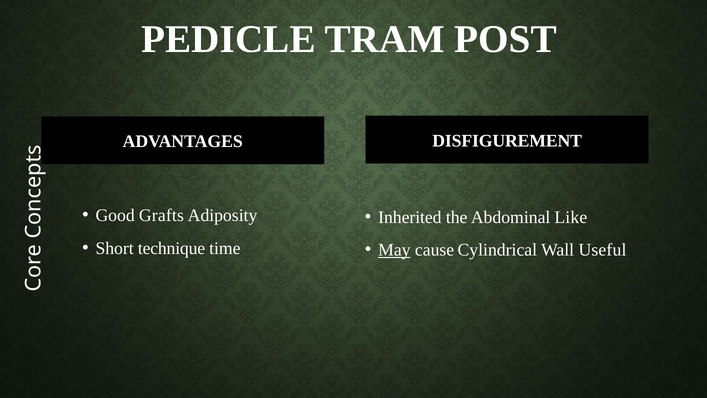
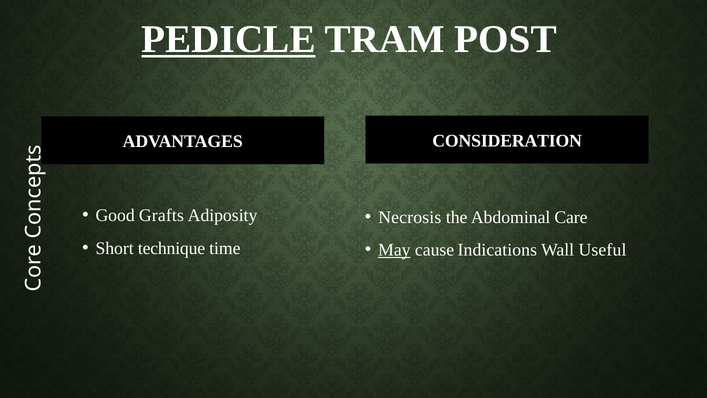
PEDICLE underline: none -> present
DISFIGUREMENT: DISFIGUREMENT -> CONSIDERATION
Inherited: Inherited -> Necrosis
Like: Like -> Care
Cylindrical: Cylindrical -> Indications
